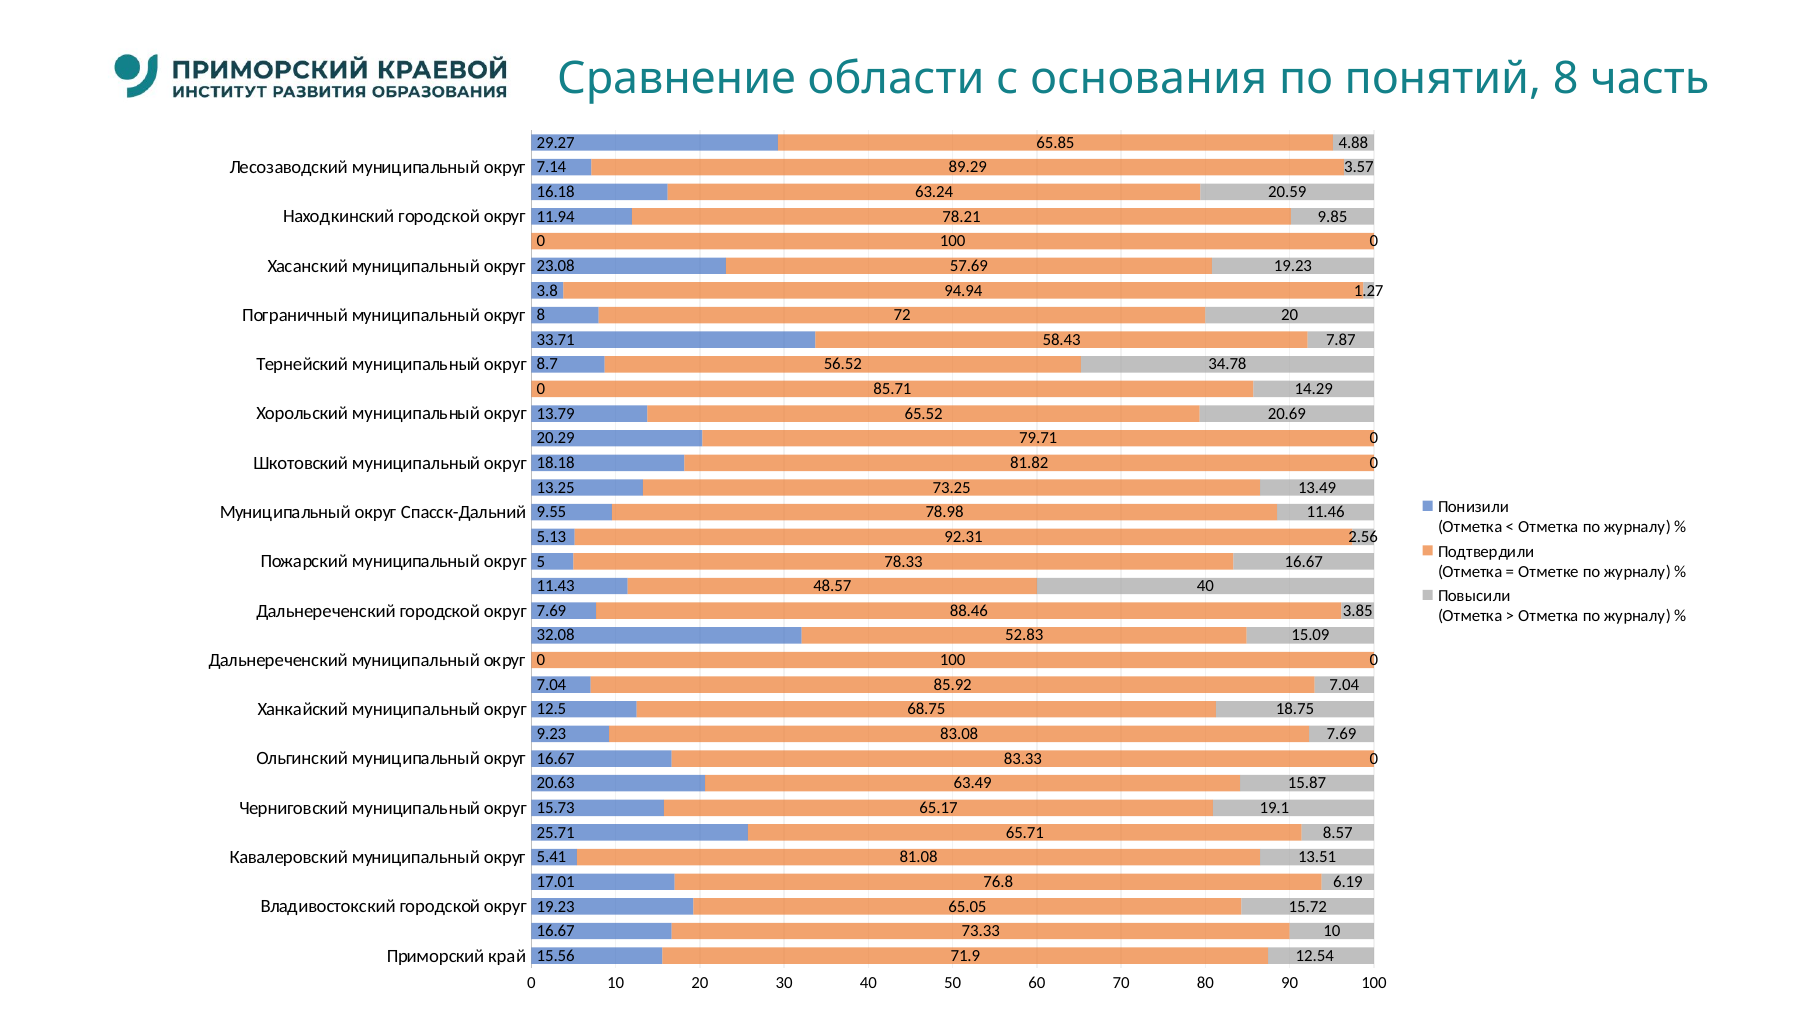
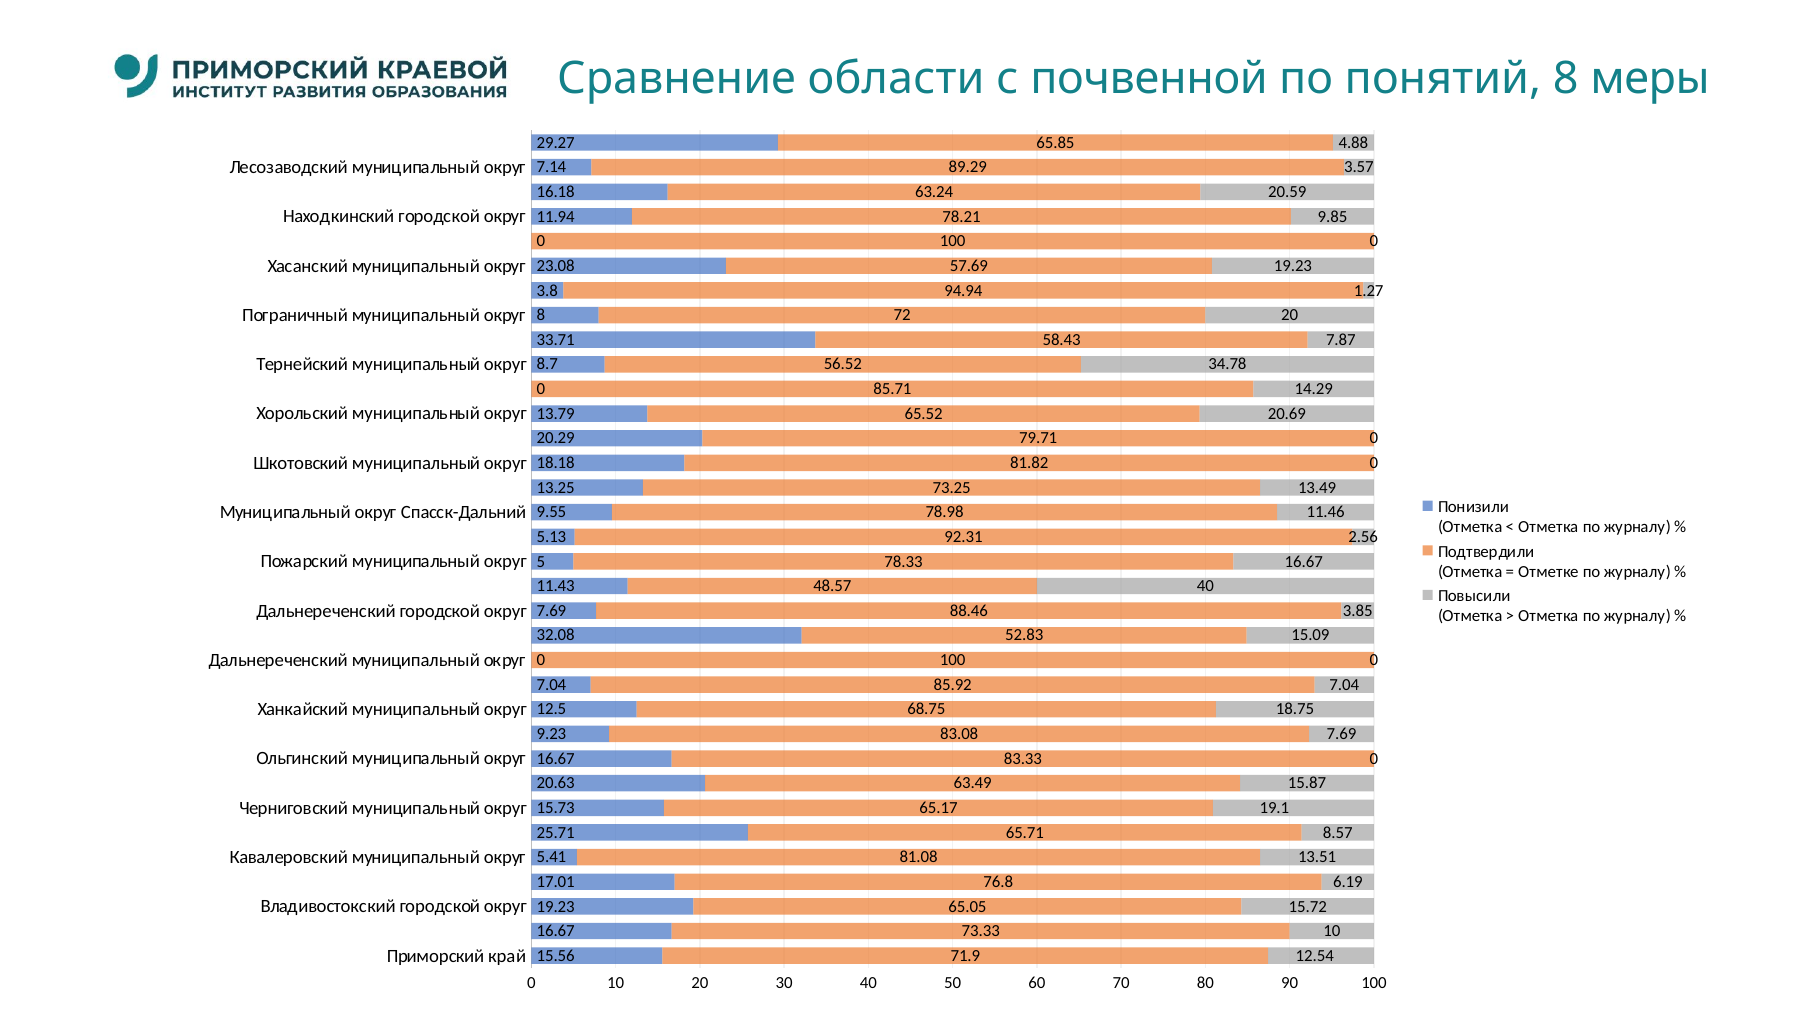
основания: основания -> почвенной
часть: часть -> меры
